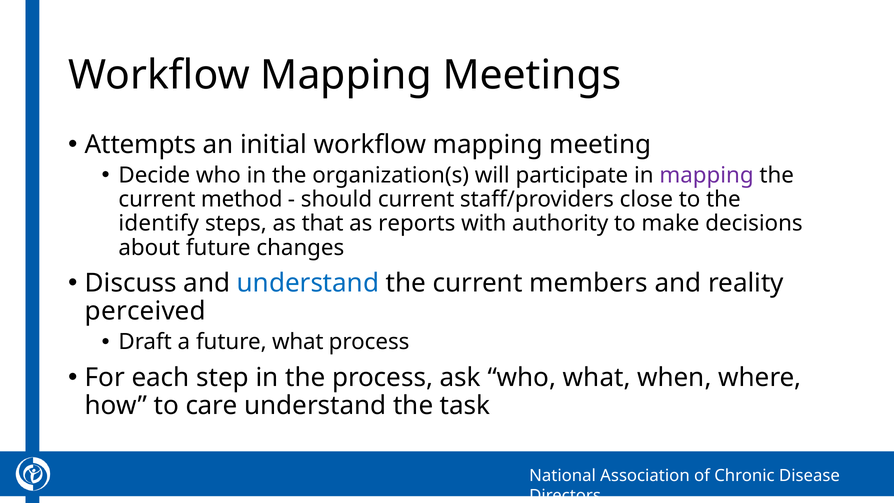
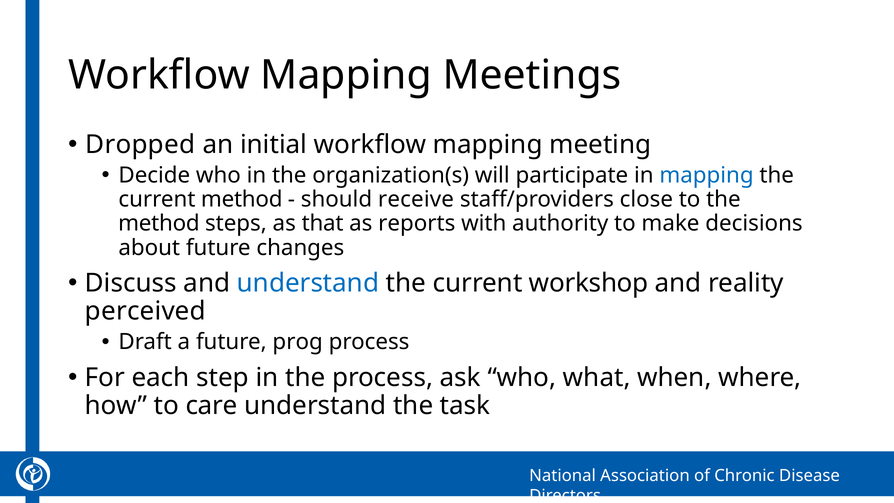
Attempts: Attempts -> Dropped
mapping at (707, 175) colour: purple -> blue
should current: current -> receive
identify at (159, 224): identify -> method
members: members -> workshop
future what: what -> prog
